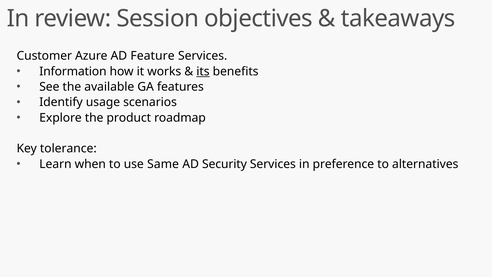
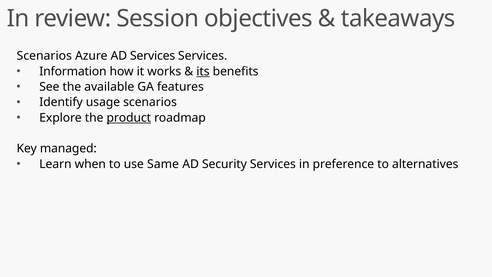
Customer at (44, 56): Customer -> Scenarios
AD Feature: Feature -> Services
product underline: none -> present
tolerance: tolerance -> managed
